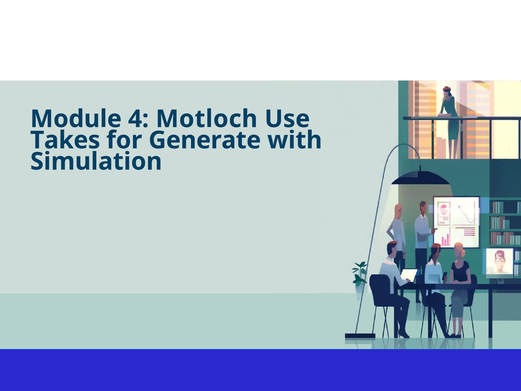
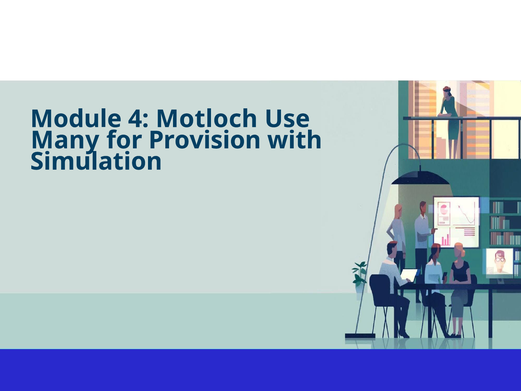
Takes: Takes -> Many
Generate: Generate -> Provision
